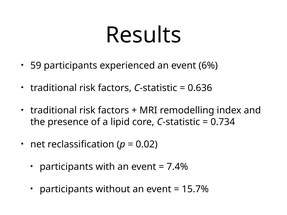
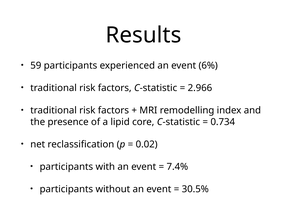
0.636: 0.636 -> 2.966
15.7%: 15.7% -> 30.5%
